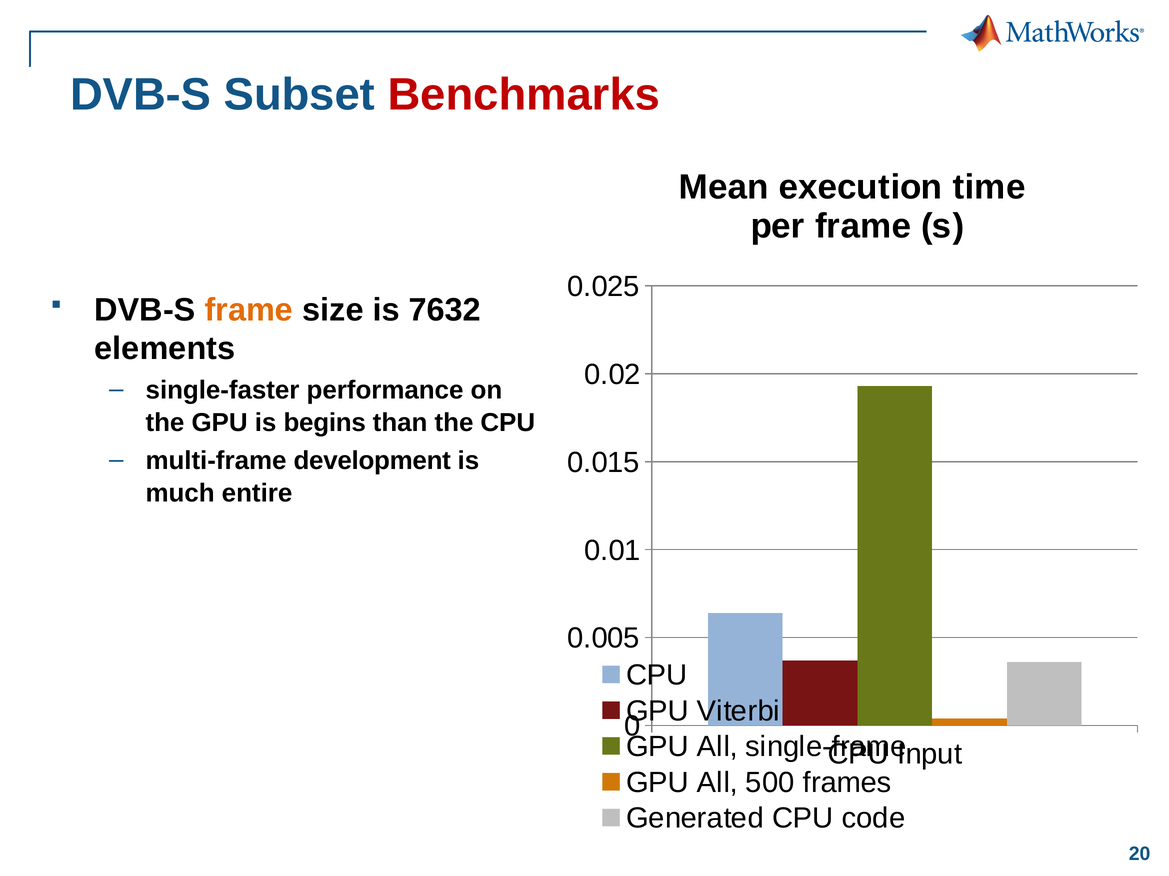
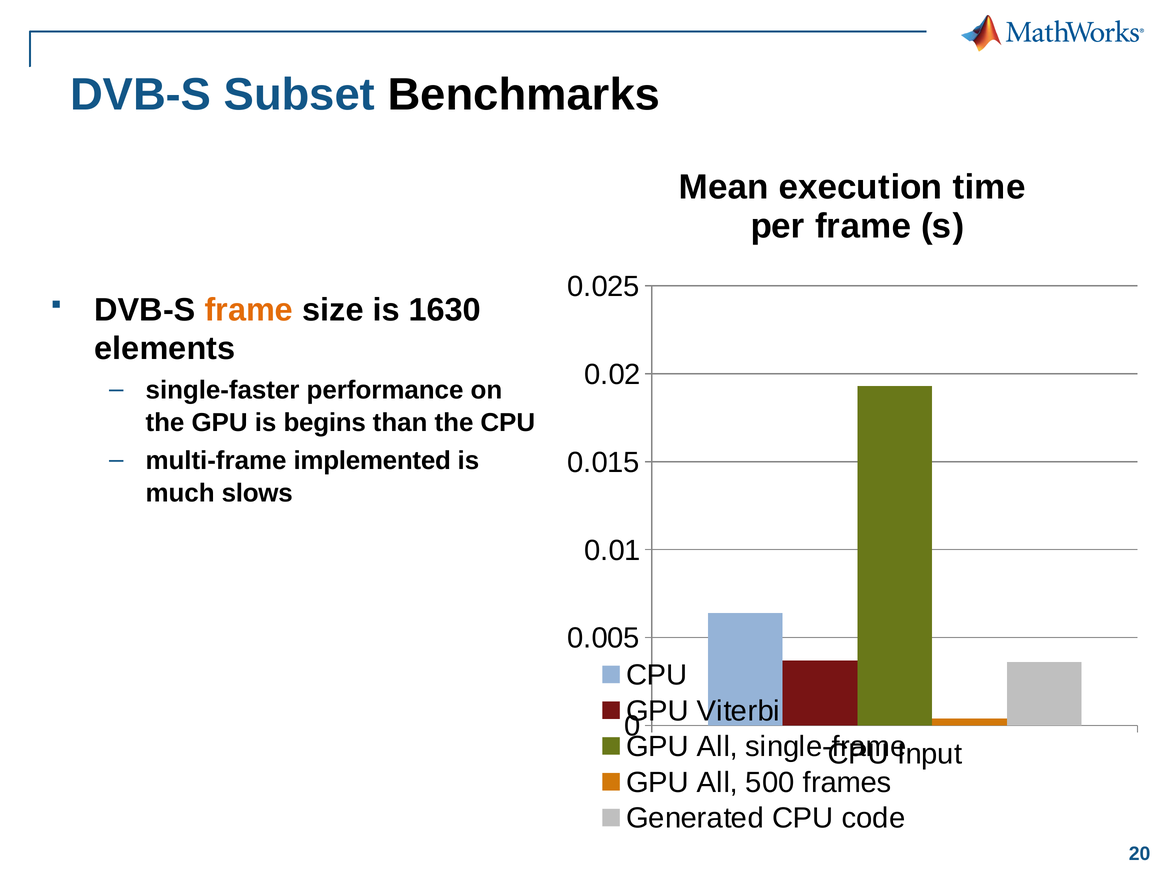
Benchmarks colour: red -> black
7632: 7632 -> 1630
development: development -> implemented
entire: entire -> slows
